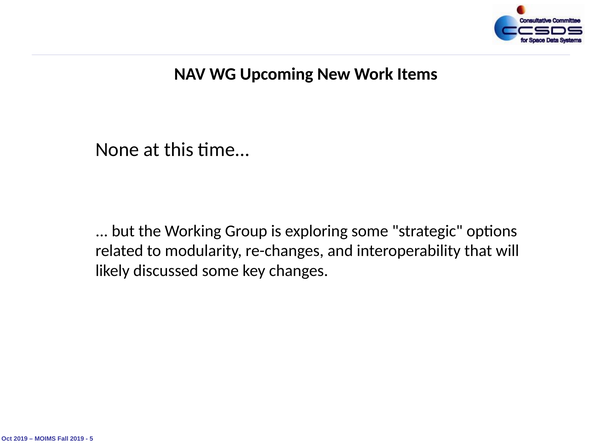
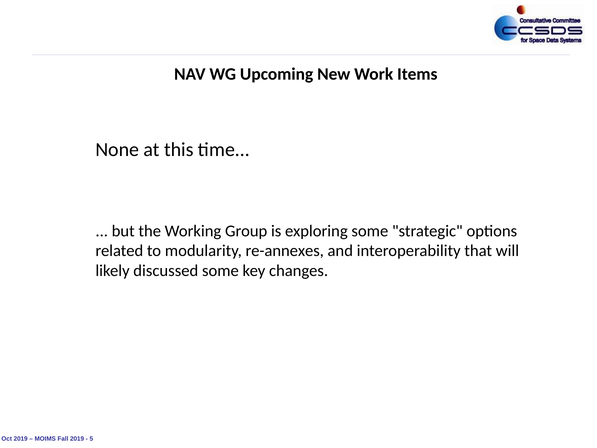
re-changes: re-changes -> re-annexes
